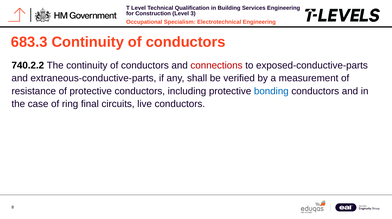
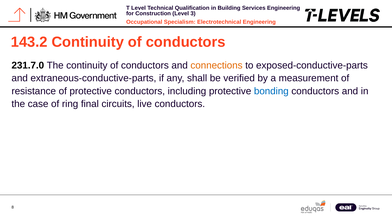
683.3: 683.3 -> 143.2
740.2.2: 740.2.2 -> 231.7.0
connections colour: red -> orange
